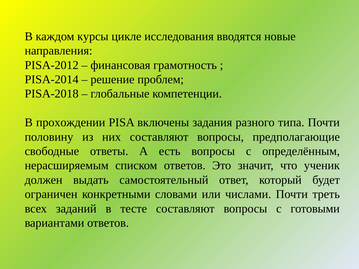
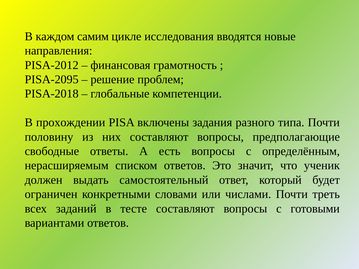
курсы: курсы -> самим
PISA-2014: PISA-2014 -> PISA-2095
